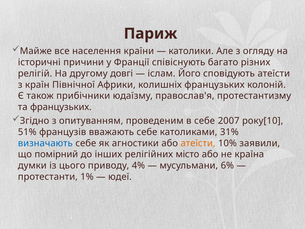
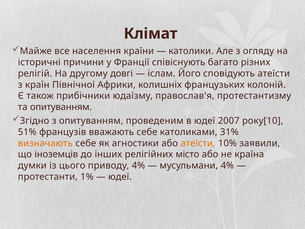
Париж: Париж -> Клімат
та французьких: французьких -> опитуванням
в себе: себе -> юдеї
визначають colour: blue -> orange
помірний: помірний -> іноземців
мусульмани 6%: 6% -> 4%
